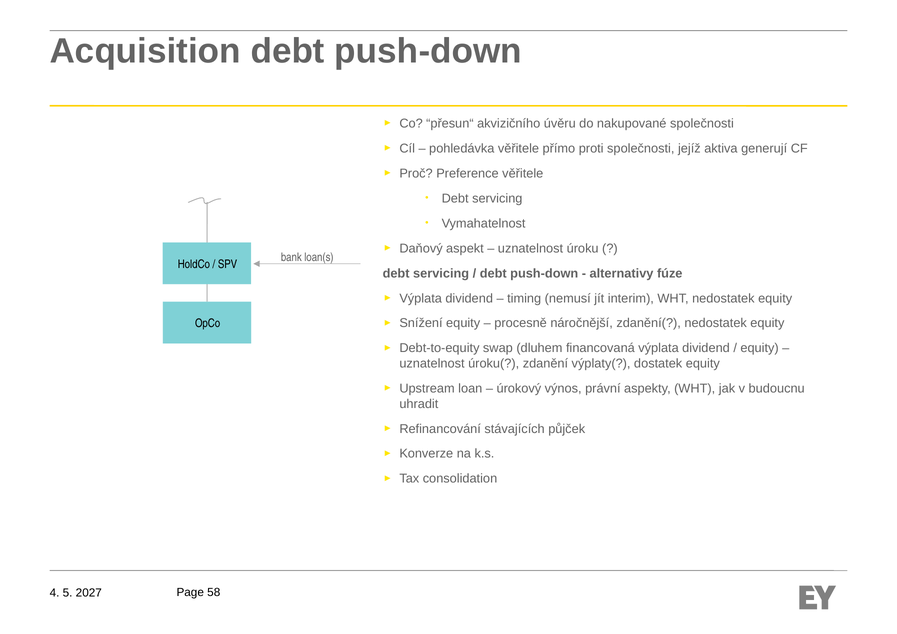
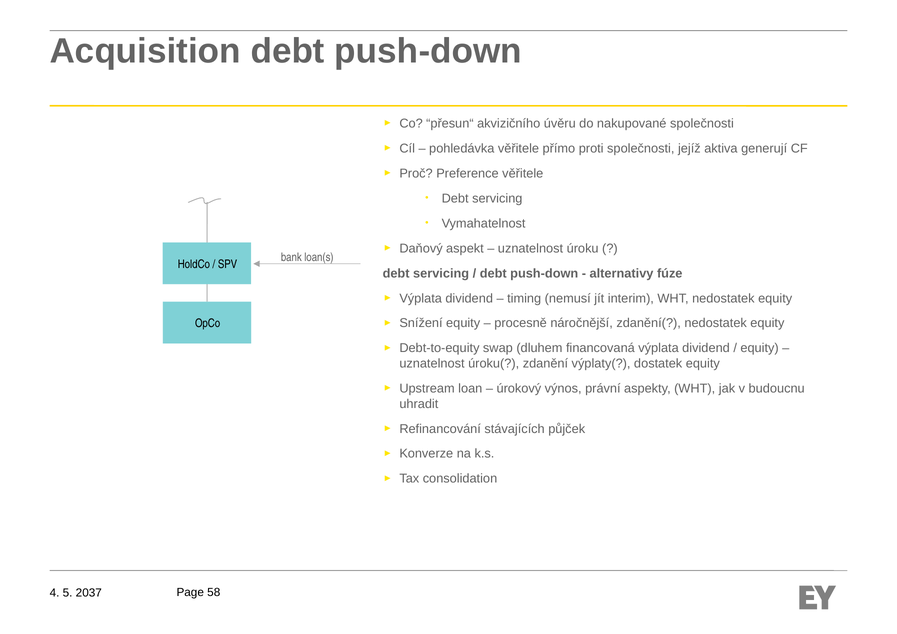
2027: 2027 -> 2037
